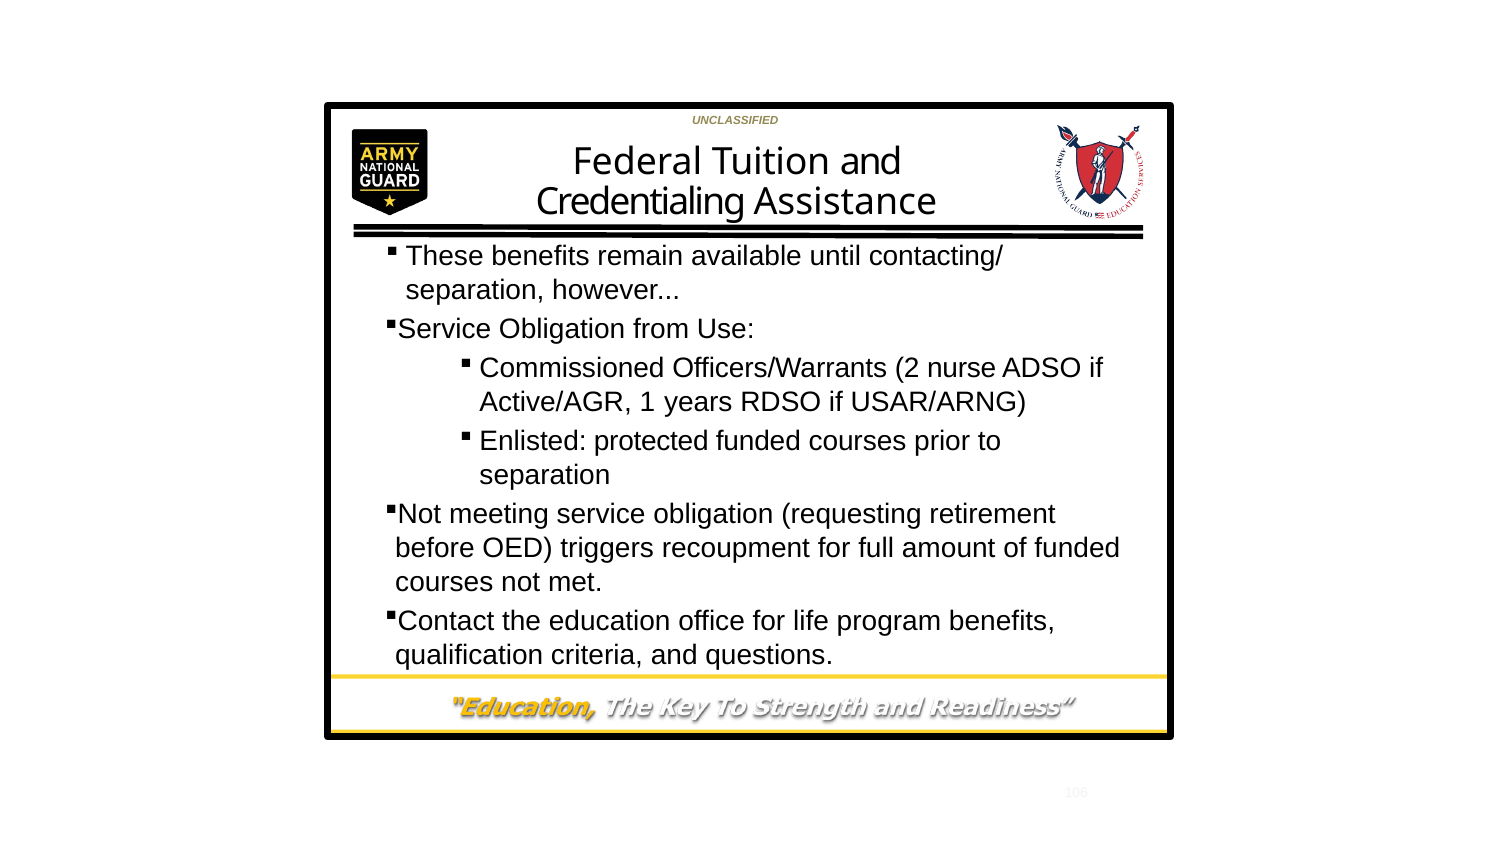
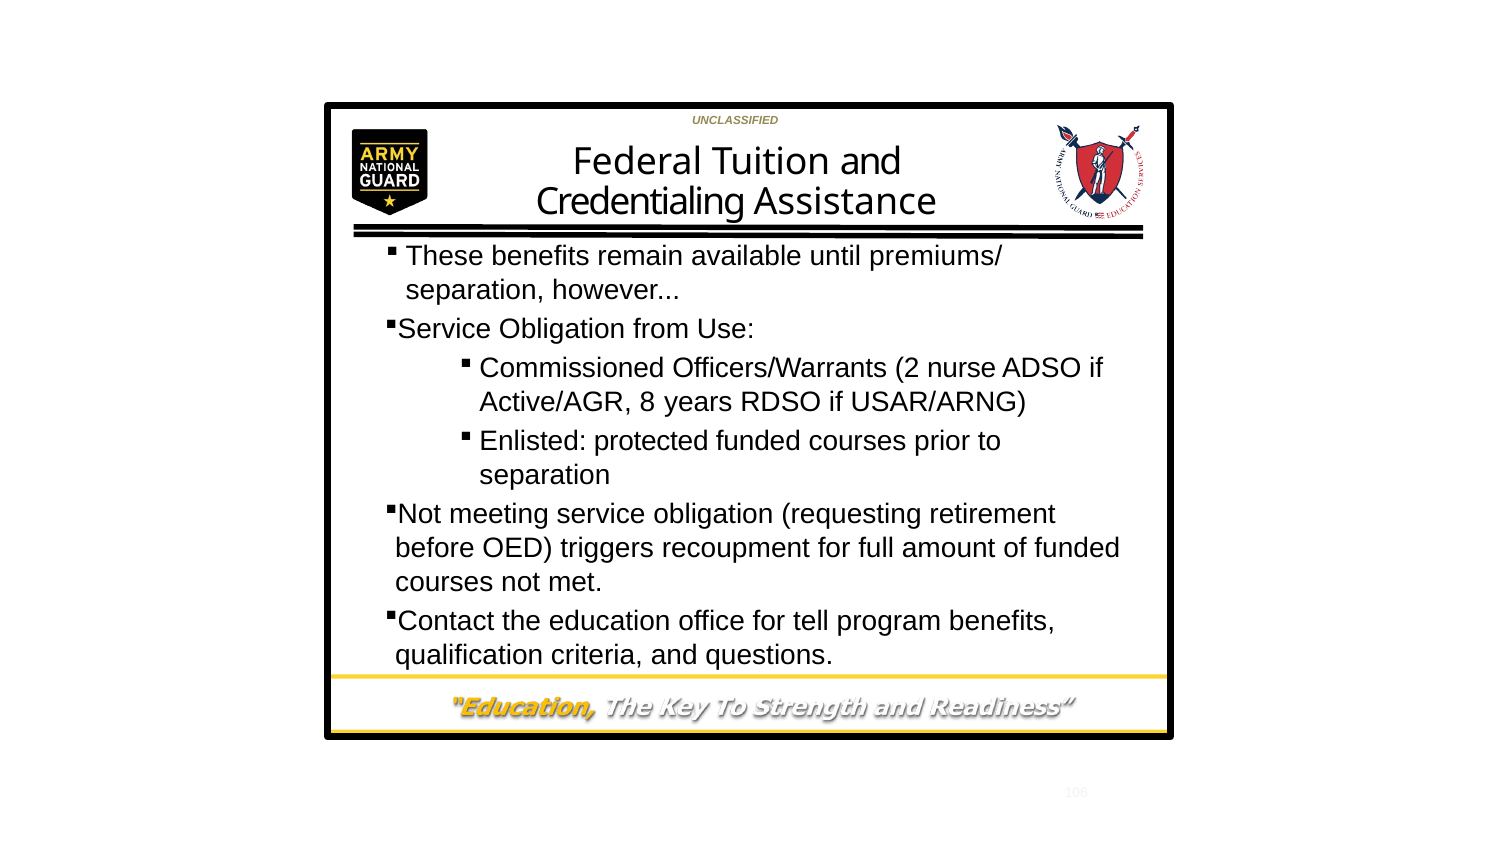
contacting/: contacting/ -> premiums/
1: 1 -> 8
life: life -> tell
